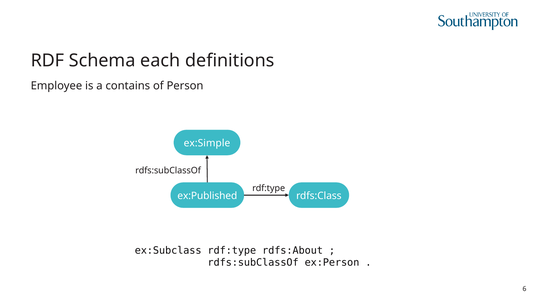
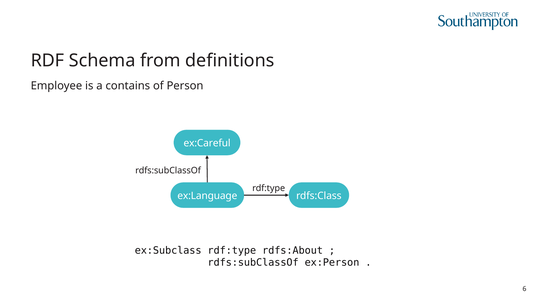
each: each -> from
ex:Simple: ex:Simple -> ex:Careful
ex:Published: ex:Published -> ex:Language
